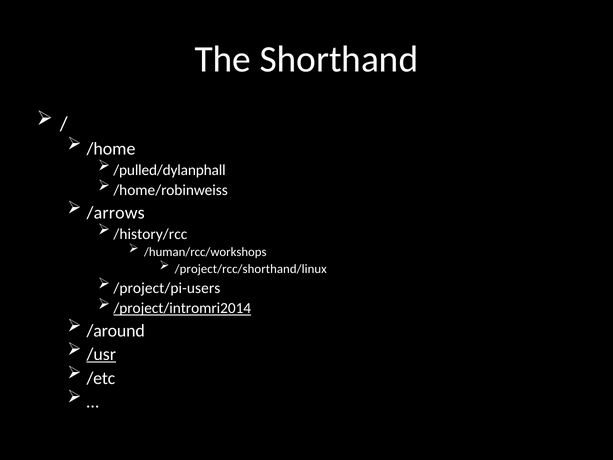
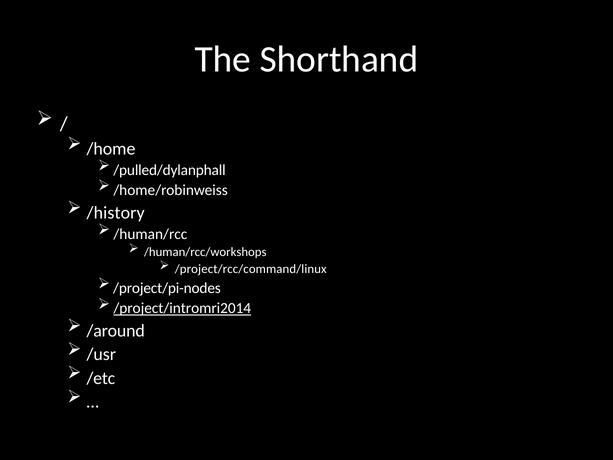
/arrows: /arrows -> /history
/history/rcc: /history/rcc -> /human/rcc
/project/rcc/shorthand/linux: /project/rcc/shorthand/linux -> /project/rcc/command/linux
/project/pi-users: /project/pi-users -> /project/pi-nodes
/usr underline: present -> none
